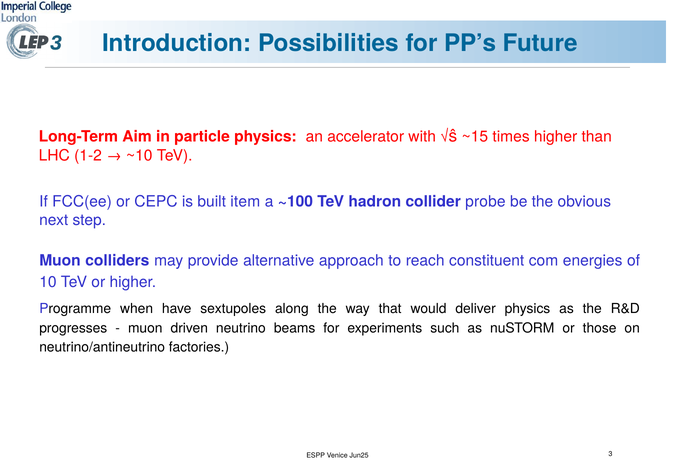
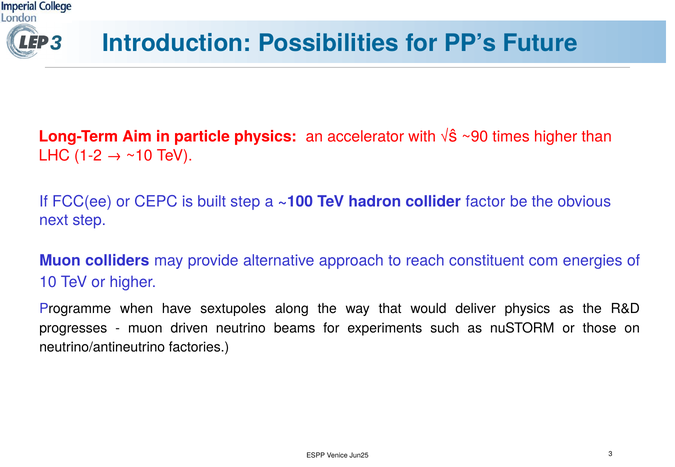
~15: ~15 -> ~90
built item: item -> step
probe: probe -> factor
